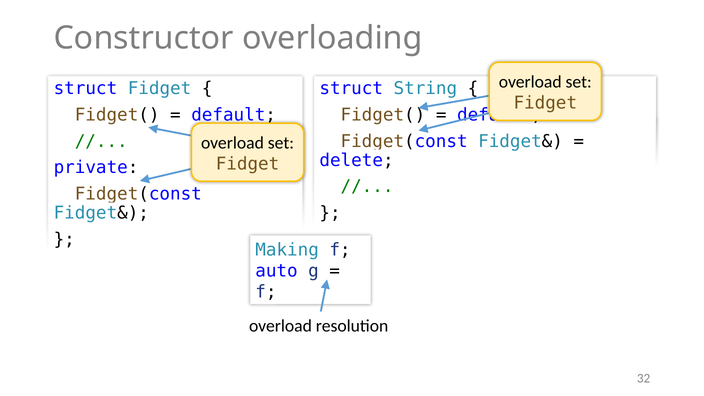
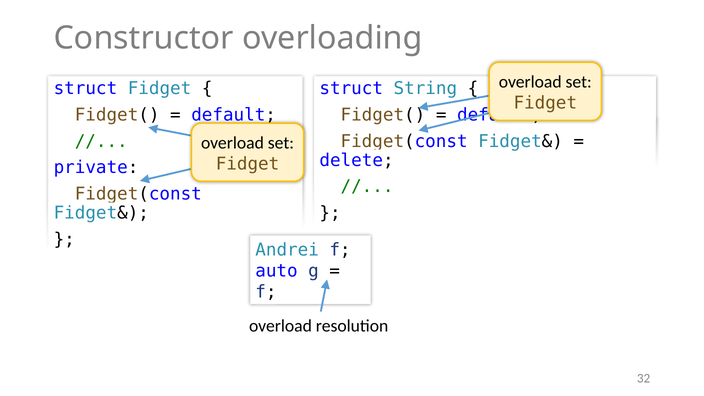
Making: Making -> Andrei
